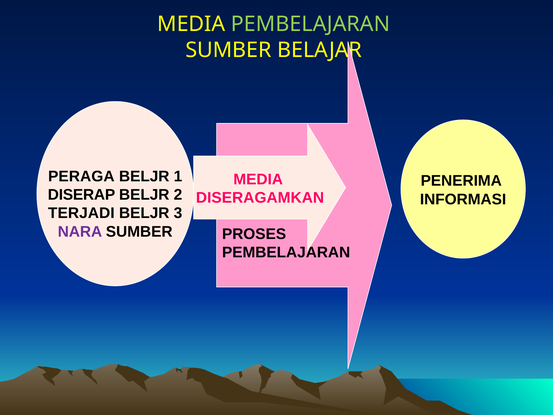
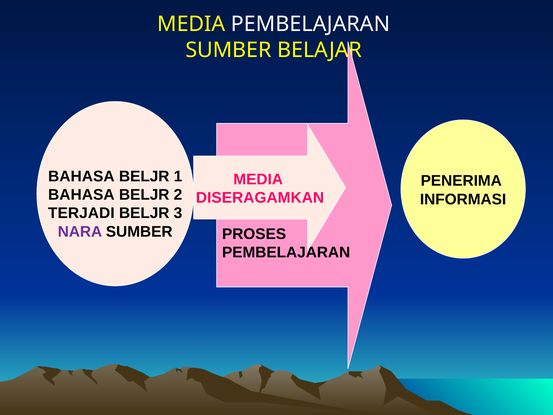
PEMBELAJARAN at (311, 24) colour: light green -> white
PERAGA at (81, 176): PERAGA -> BAHASA
DISERAP at (81, 195): DISERAP -> BAHASA
